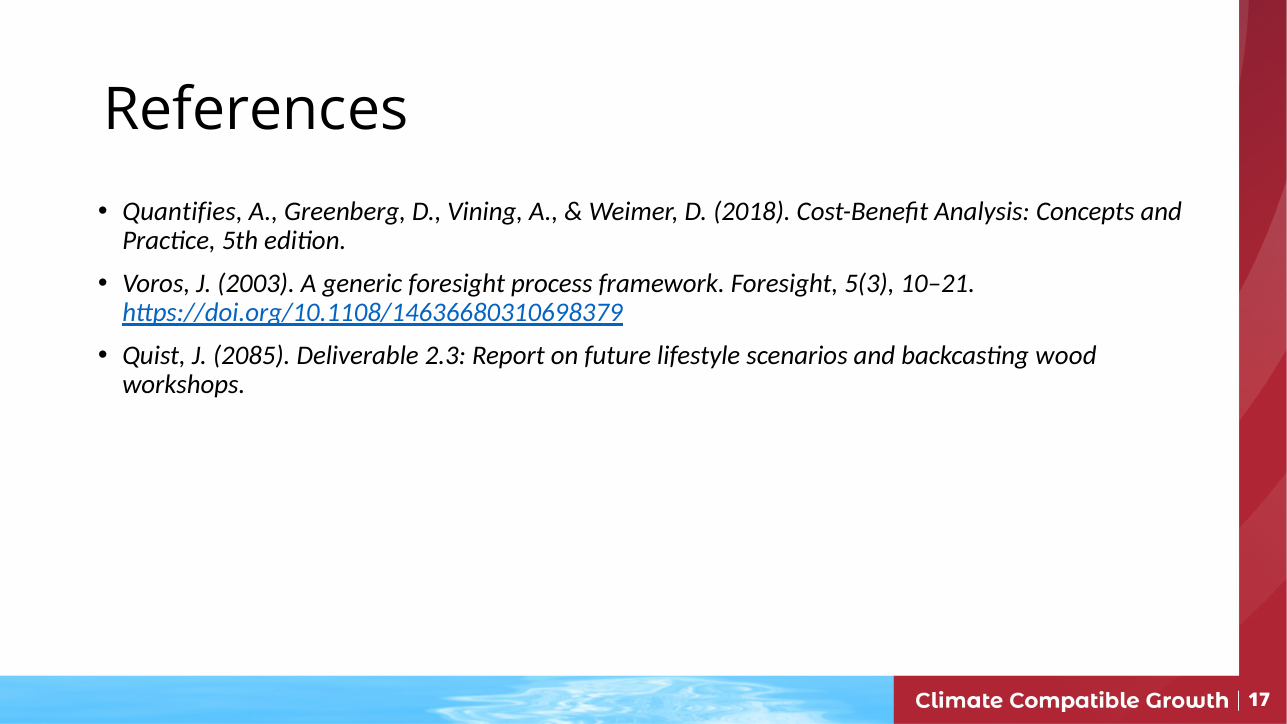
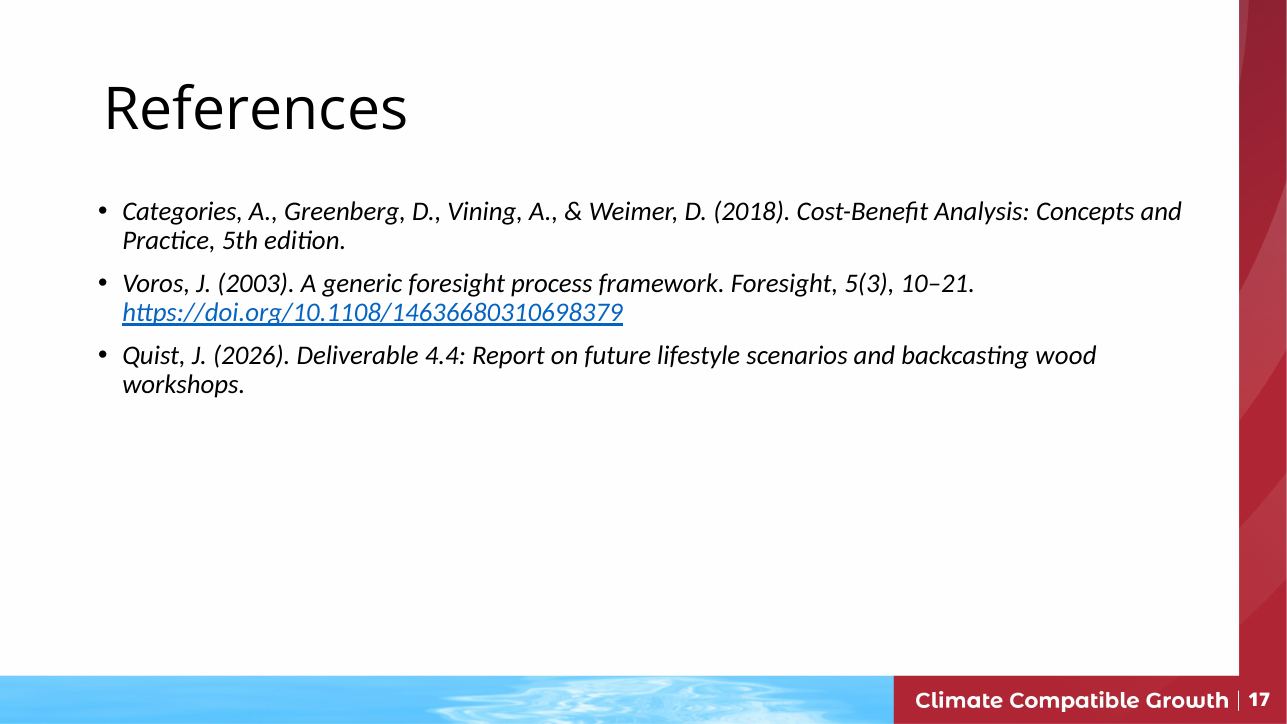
Quantifies: Quantifies -> Categories
2085: 2085 -> 2026
2.3: 2.3 -> 4.4
